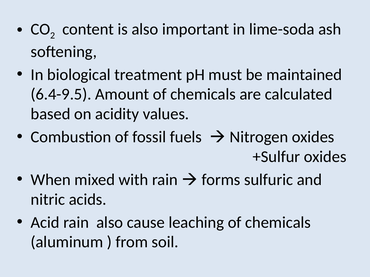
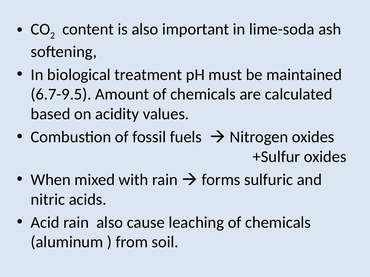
6.4-9.5: 6.4-9.5 -> 6.7-9.5
